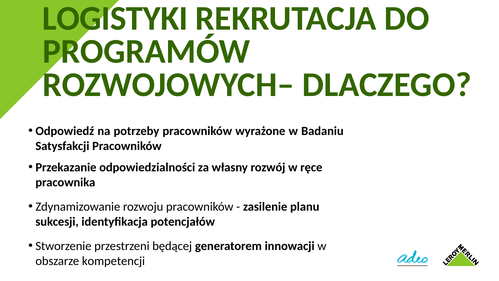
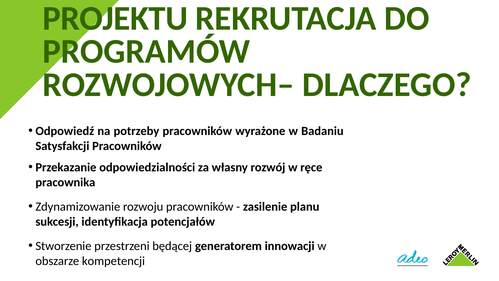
LOGISTYKI: LOGISTYKI -> PROJEKTU
